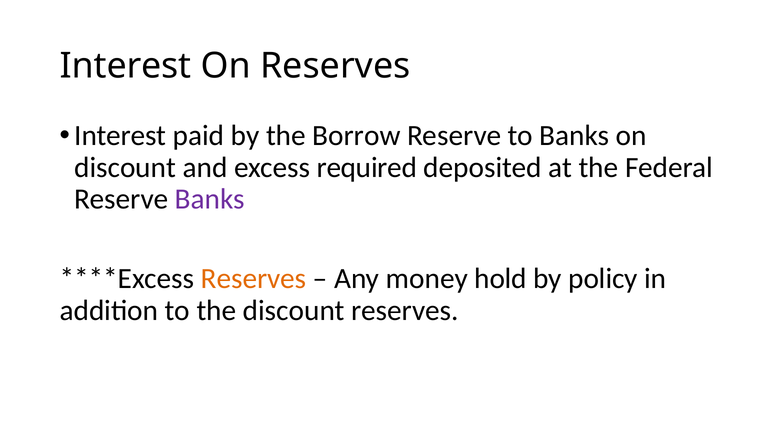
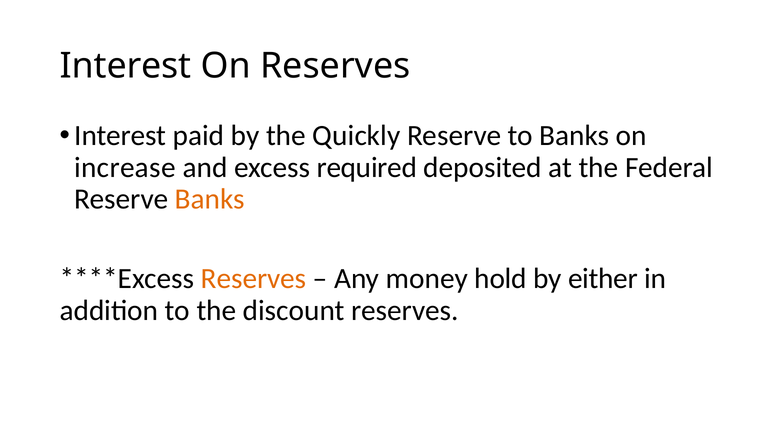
Borrow: Borrow -> Quickly
discount at (125, 167): discount -> increase
Banks at (210, 199) colour: purple -> orange
policy: policy -> either
